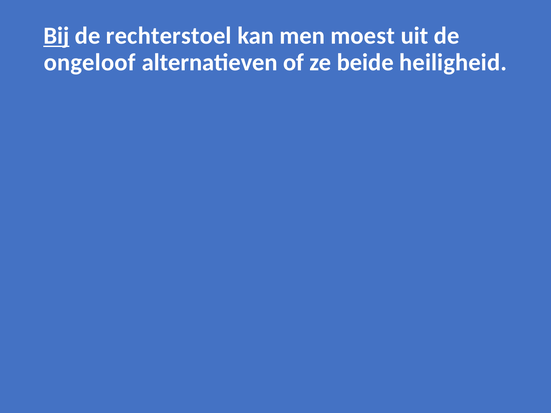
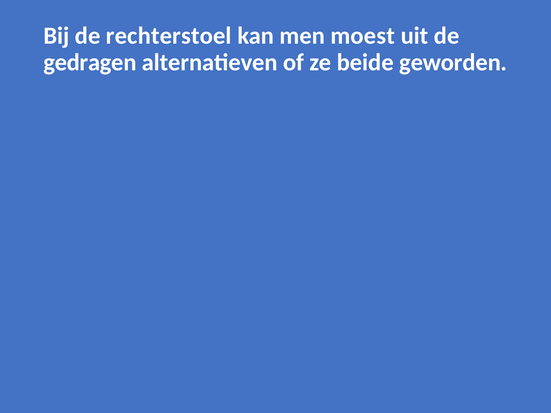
Bij underline: present -> none
ongeloof: ongeloof -> gedragen
heiligheid: heiligheid -> geworden
